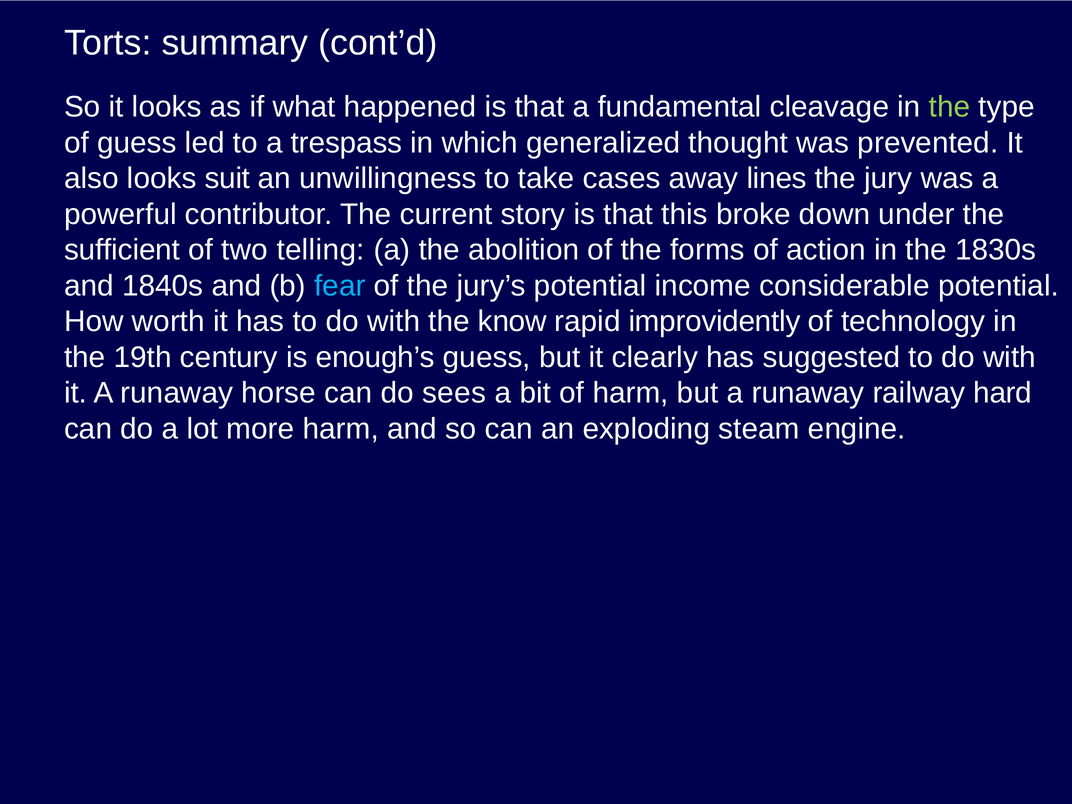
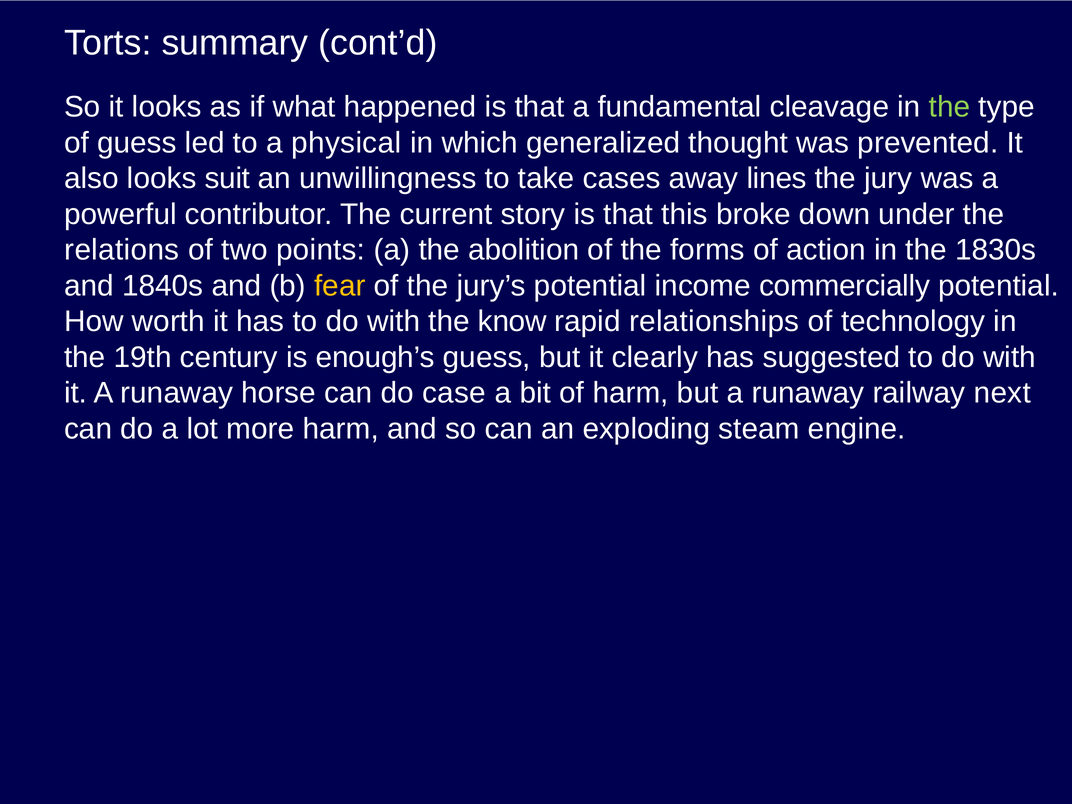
trespass: trespass -> physical
sufficient: sufficient -> relations
telling: telling -> points
fear colour: light blue -> yellow
considerable: considerable -> commercially
improvidently: improvidently -> relationships
sees: sees -> case
hard: hard -> next
